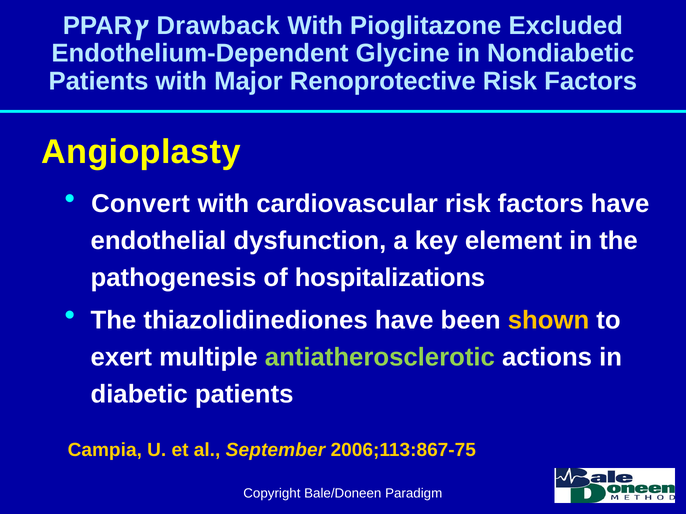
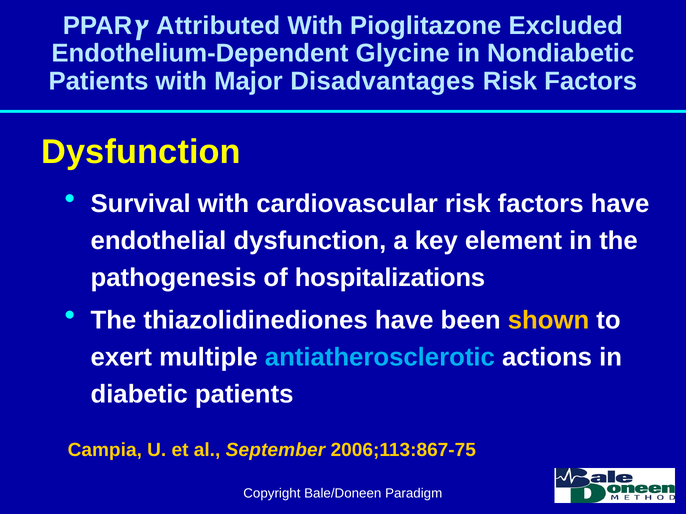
Drawback: Drawback -> Attributed
Renoprotective: Renoprotective -> Disadvantages
Angioplasty at (141, 152): Angioplasty -> Dysfunction
Convert: Convert -> Survival
antiatherosclerotic colour: light green -> light blue
